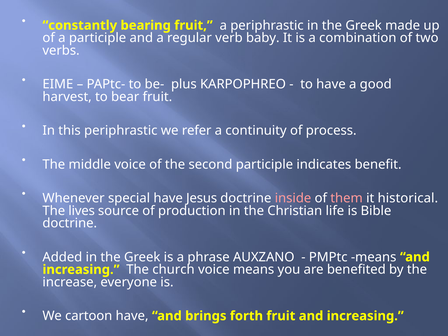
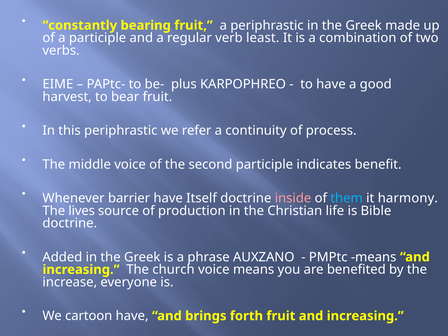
baby: baby -> least
special: special -> barrier
Jesus: Jesus -> Itself
them colour: pink -> light blue
historical: historical -> harmony
